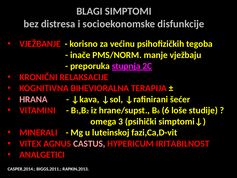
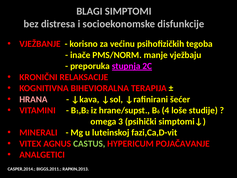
6 at (166, 110): 6 -> 4
CASTUS colour: pink -> light green
IRITABILNOST: IRITABILNOST -> POJAČAVANJE
